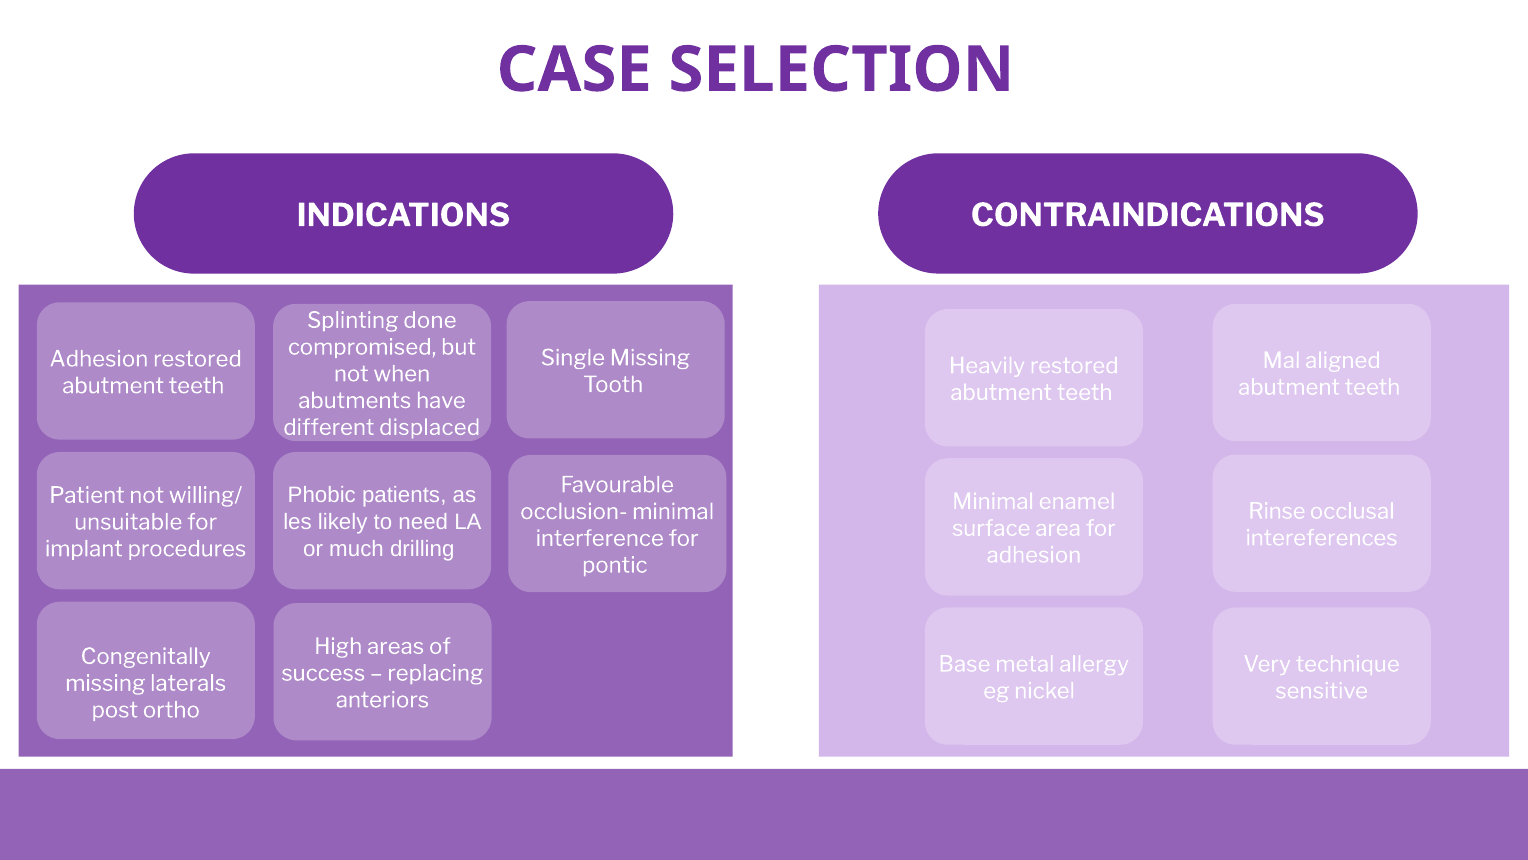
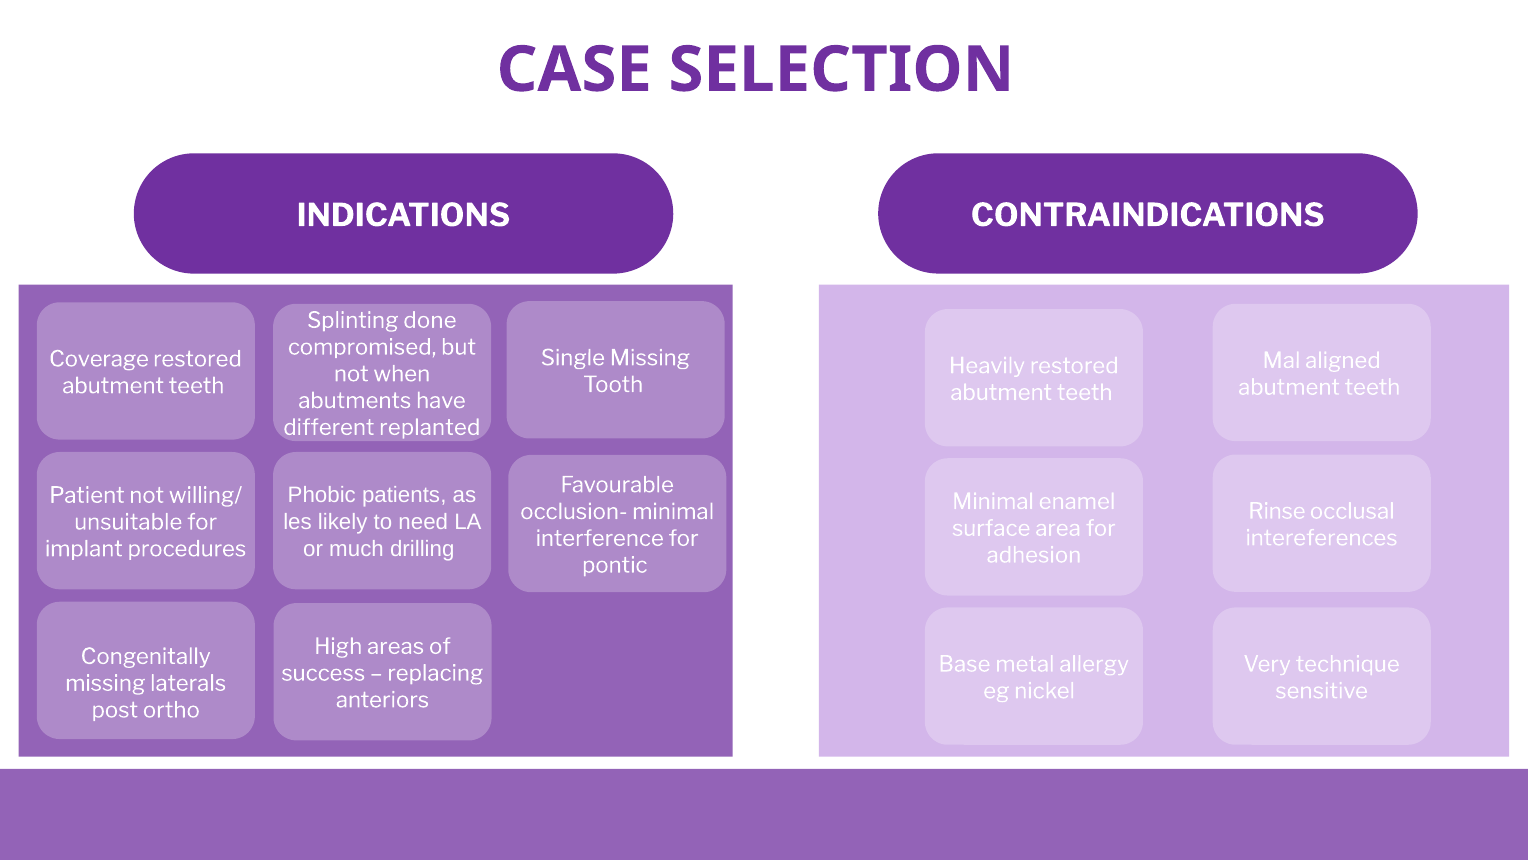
Adhesion at (99, 359): Adhesion -> Coverage
displaced: displaced -> replanted
